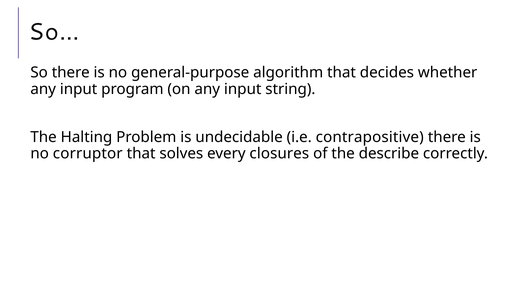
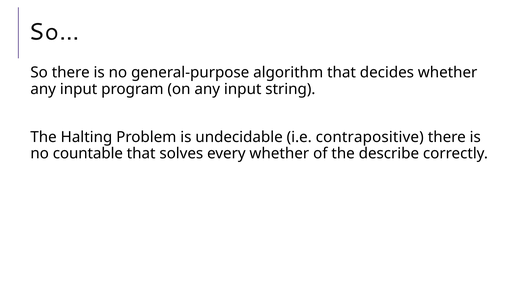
corruptor: corruptor -> countable
every closures: closures -> whether
